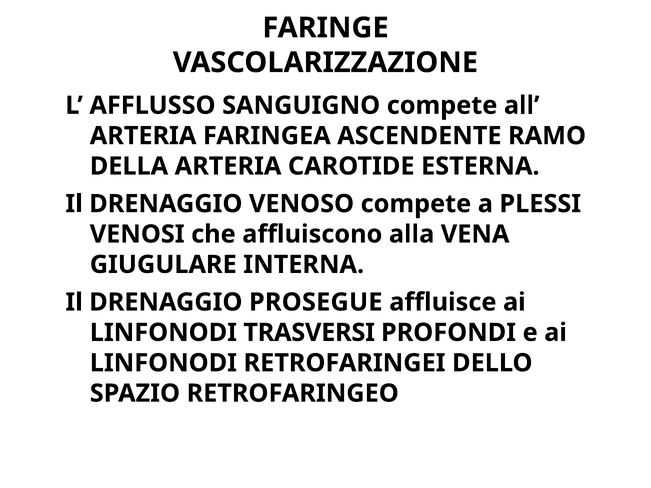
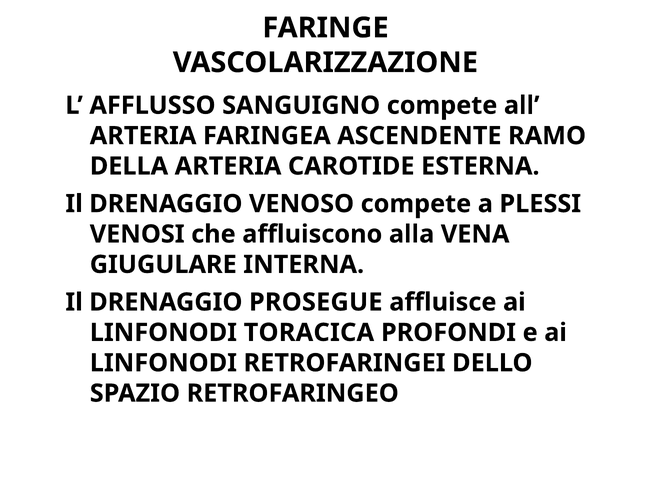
TRASVERSI: TRASVERSI -> TORACICA
